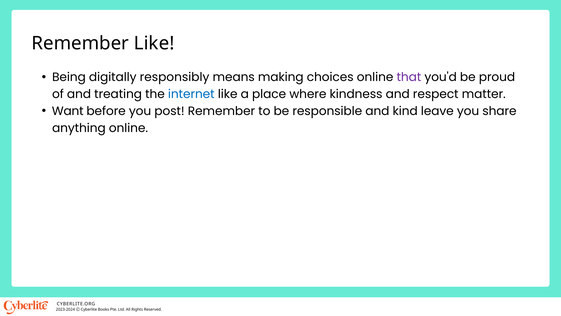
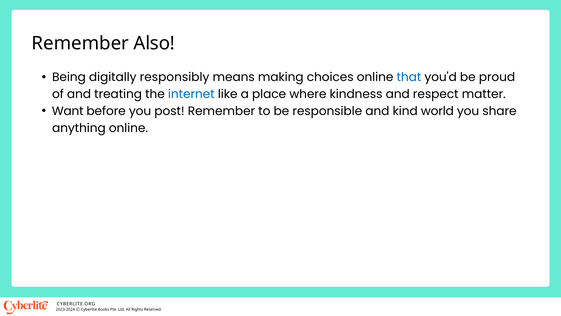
Remember Like: Like -> Also
that colour: purple -> blue
leave: leave -> world
